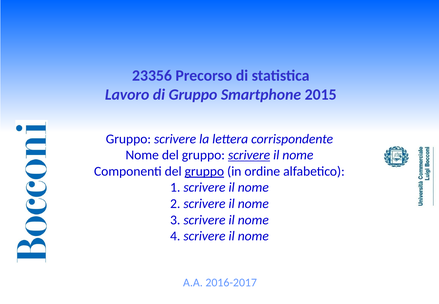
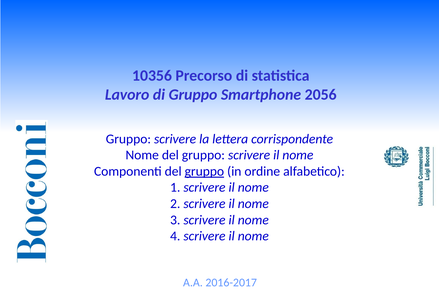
23356: 23356 -> 10356
2015: 2015 -> 2056
scrivere at (249, 155) underline: present -> none
